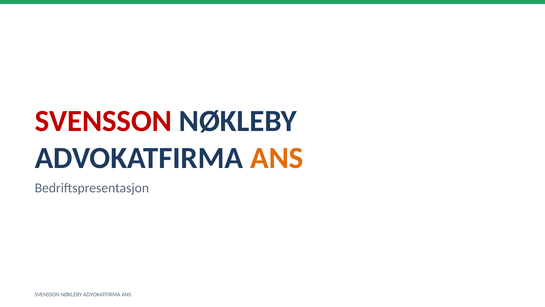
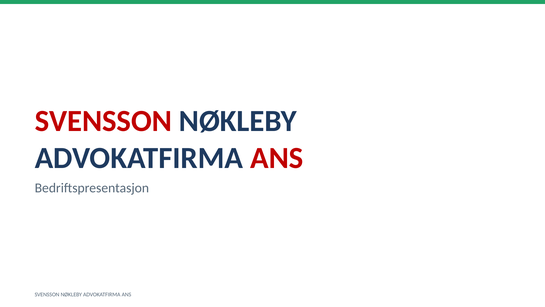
ANS at (277, 158) colour: orange -> red
